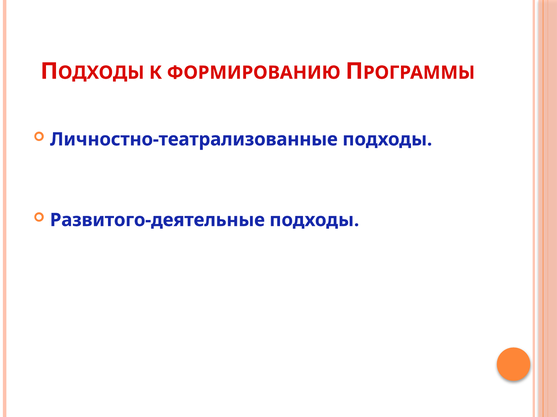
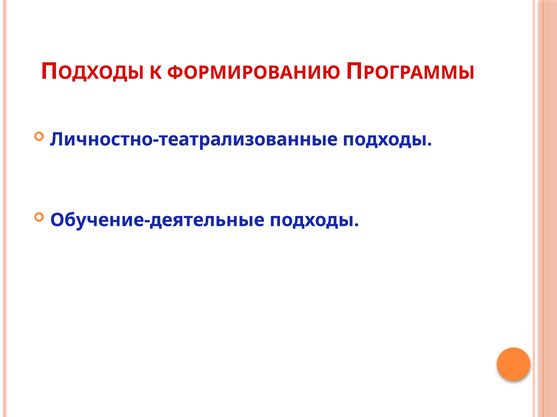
Развитого-деятельные: Развитого-деятельные -> Обучение-деятельные
